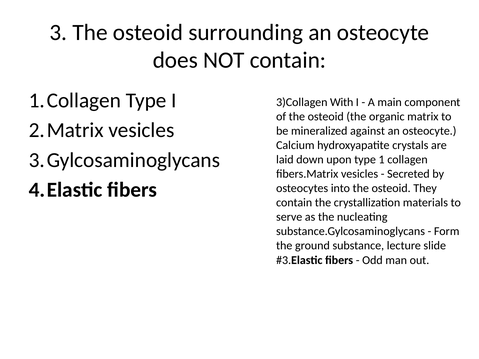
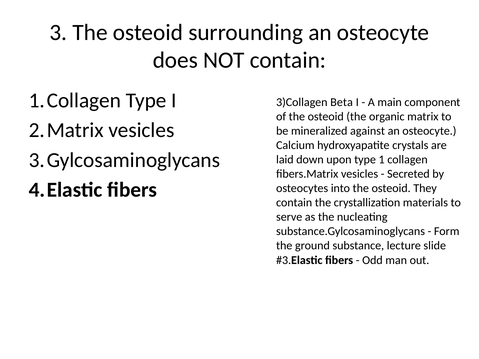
With: With -> Beta
